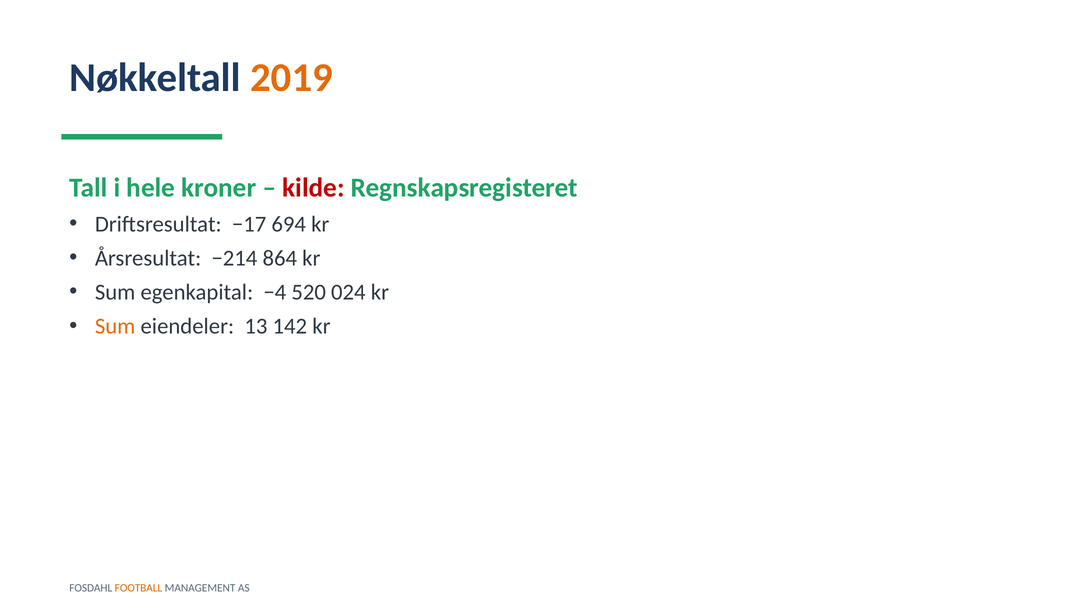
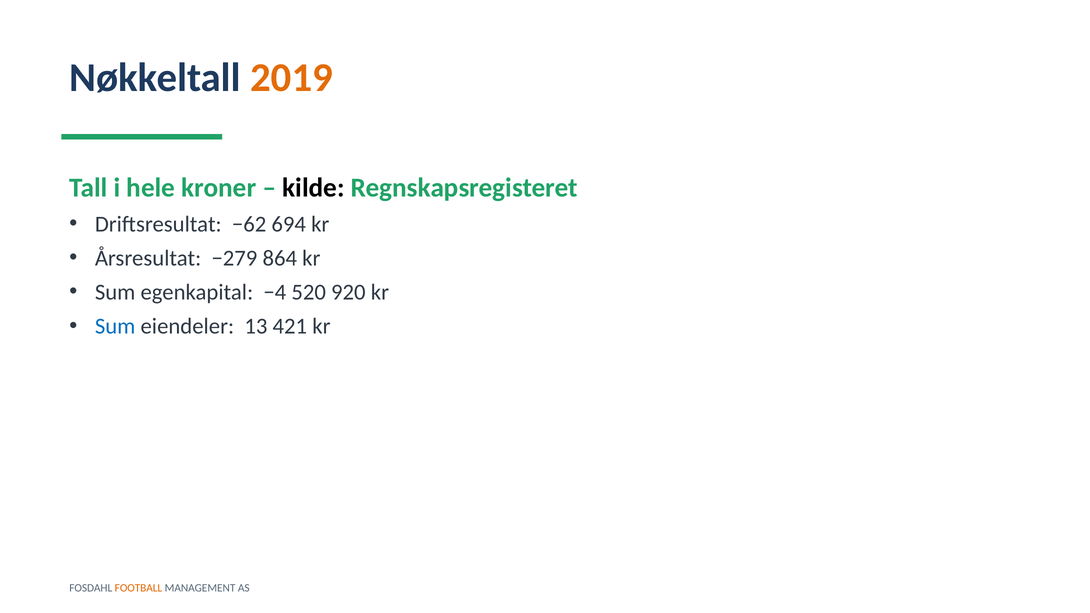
kilde colour: red -> black
−17: −17 -> −62
−214: −214 -> −279
024: 024 -> 920
Sum at (115, 326) colour: orange -> blue
142: 142 -> 421
